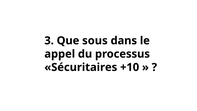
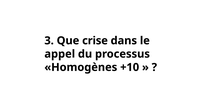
sous: sous -> crise
Sécuritaires: Sécuritaires -> Homogènes
